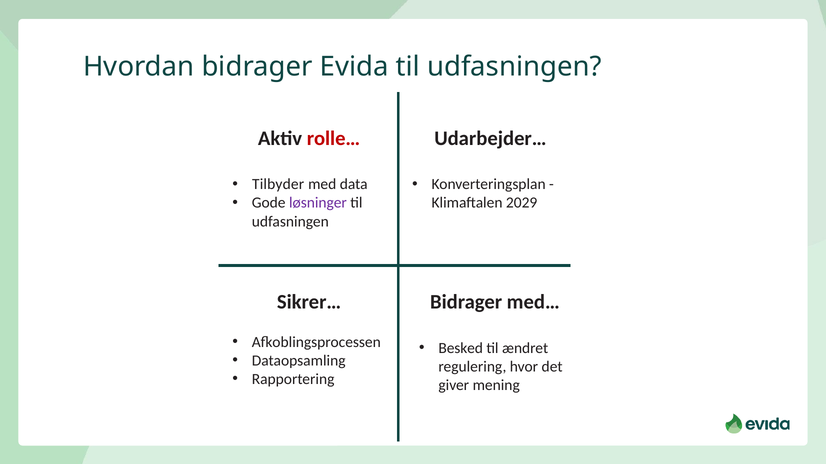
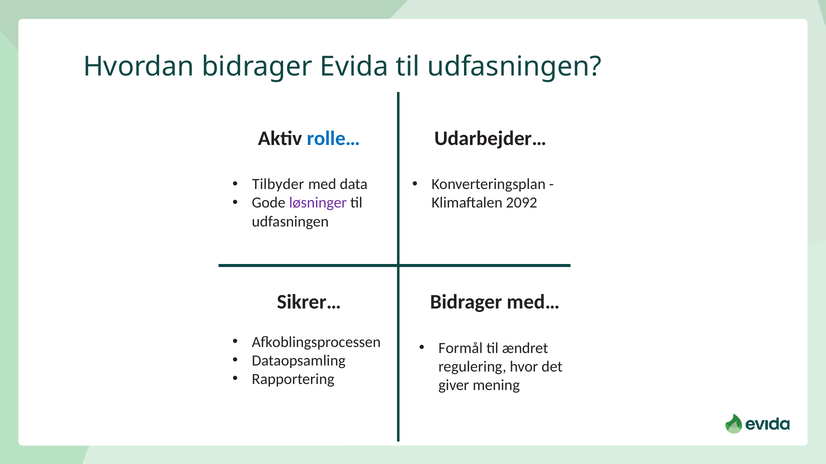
rolle… colour: red -> blue
2029: 2029 -> 2092
Besked: Besked -> Formål
